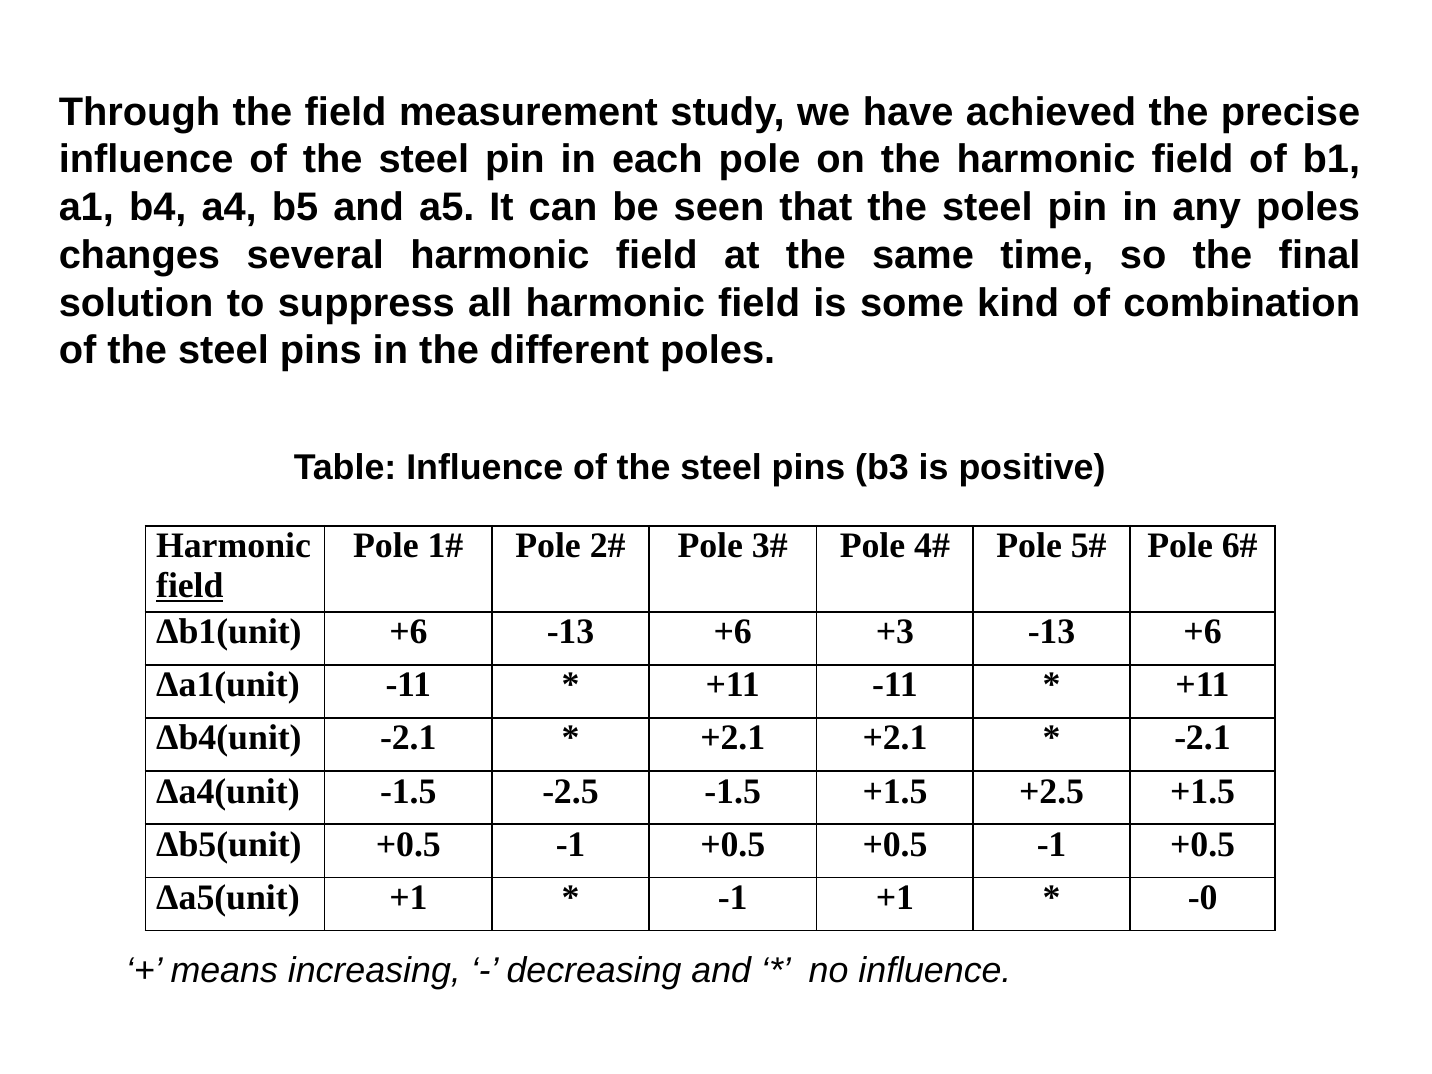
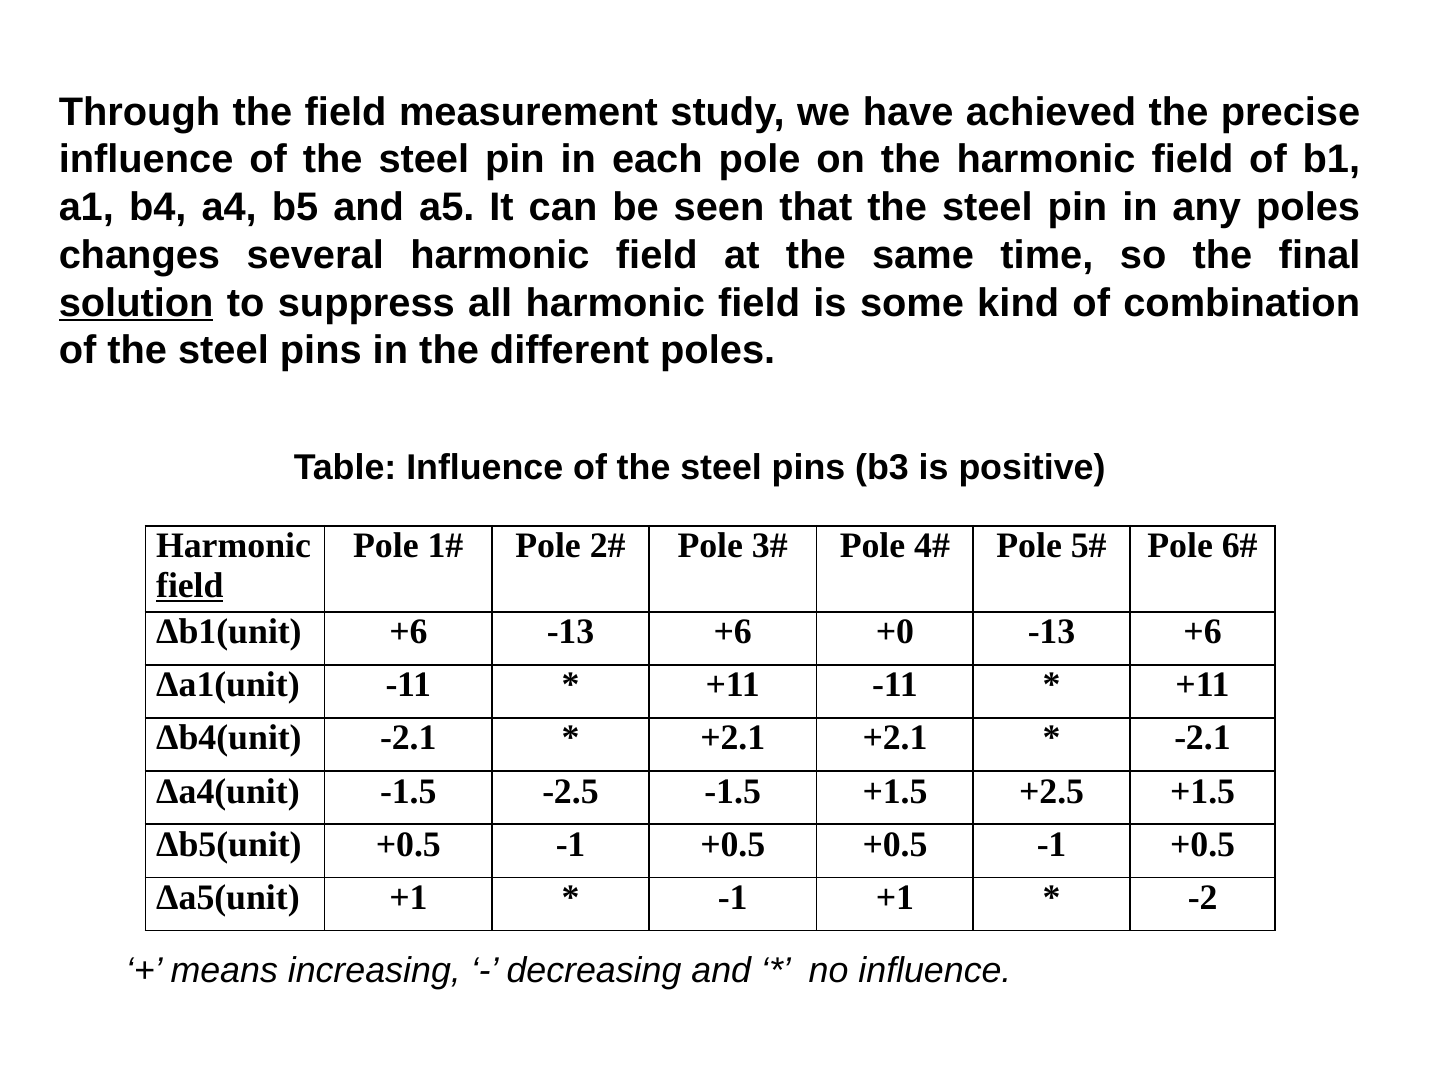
solution underline: none -> present
+3: +3 -> +0
-0: -0 -> -2
